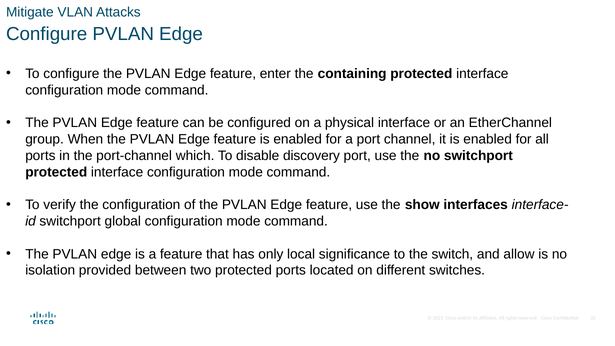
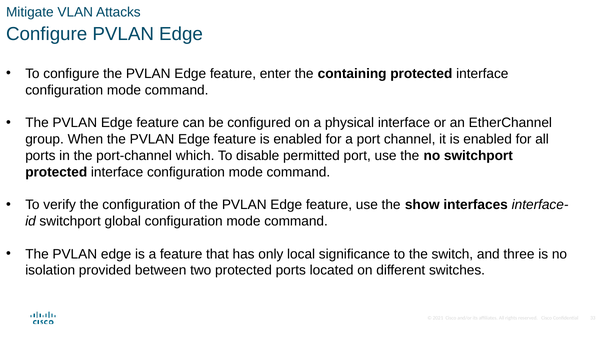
discovery: discovery -> permitted
allow: allow -> three
